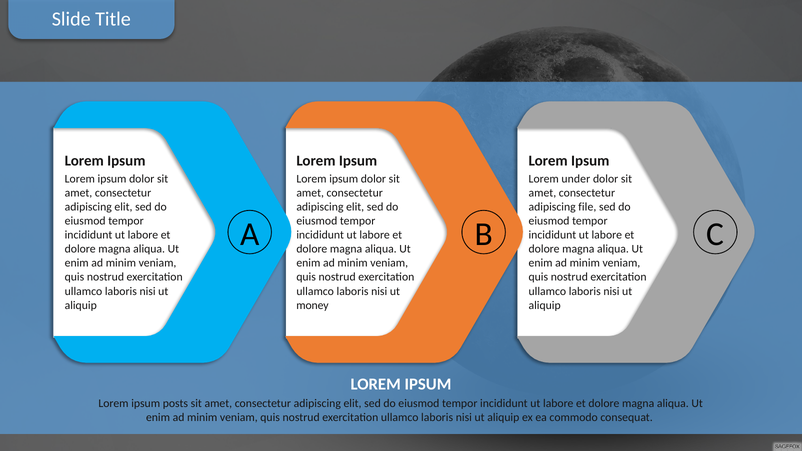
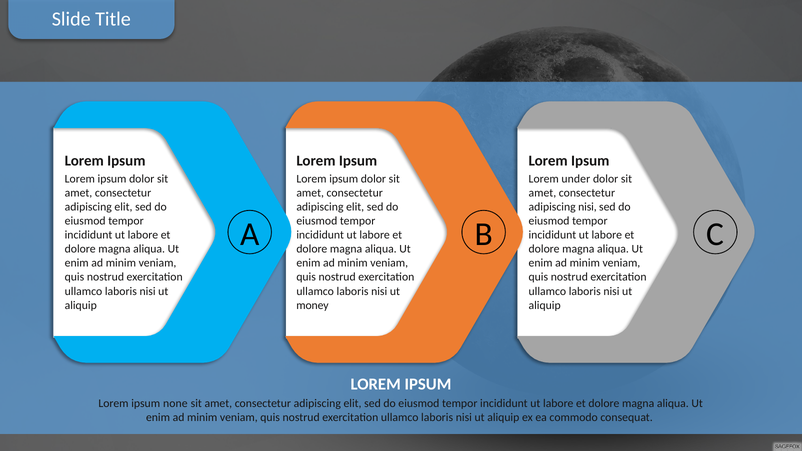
adipiscing file: file -> nisi
posts: posts -> none
